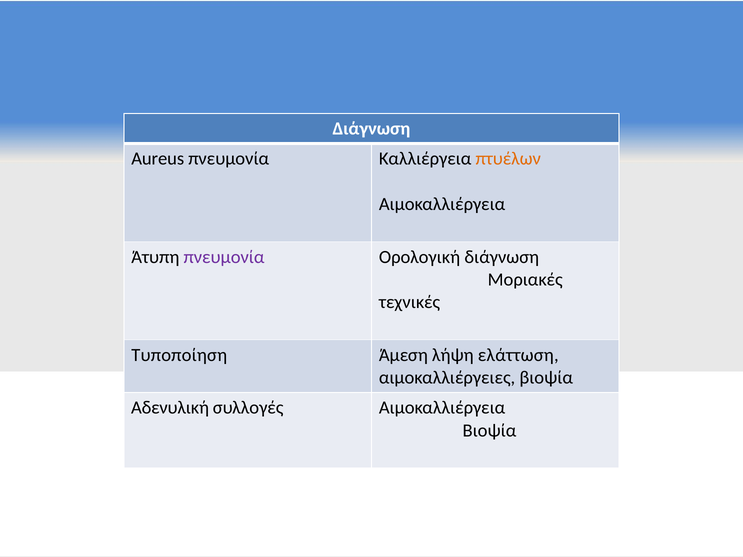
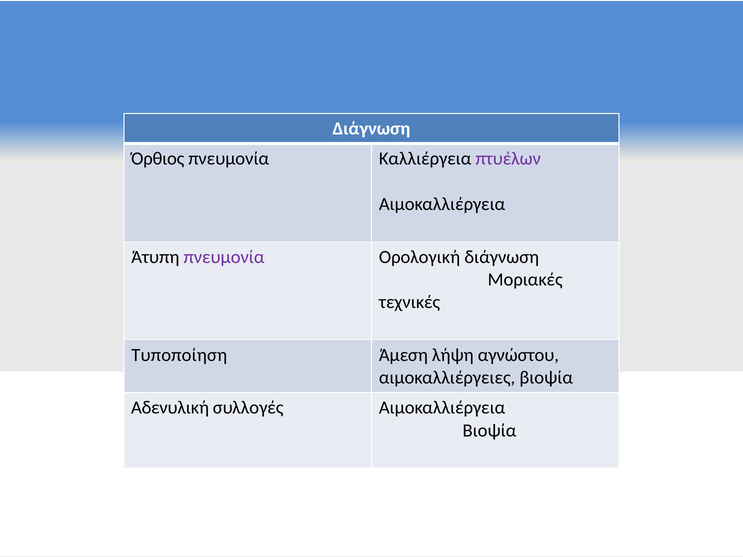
Aureus: Aureus -> Όρθιος
πτυέλων colour: orange -> purple
ελάττωση: ελάττωση -> αγνώστου
